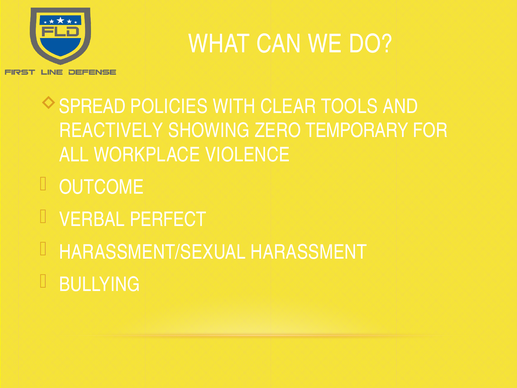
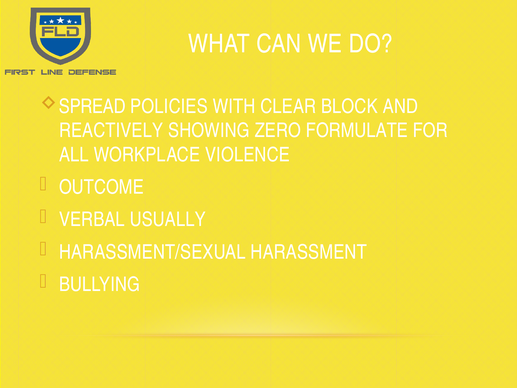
TOOLS: TOOLS -> BLOCK
TEMPORARY: TEMPORARY -> FORMULATE
PERFECT: PERFECT -> USUALLY
